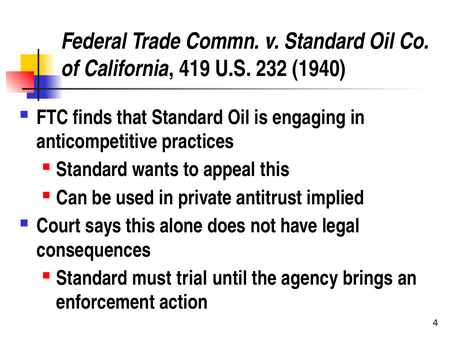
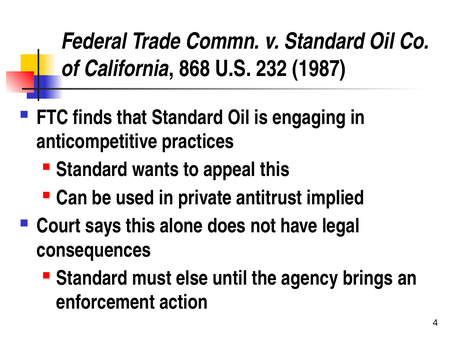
419: 419 -> 868
1940: 1940 -> 1987
trial: trial -> else
